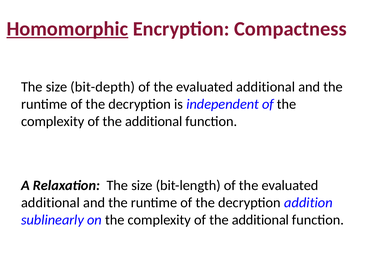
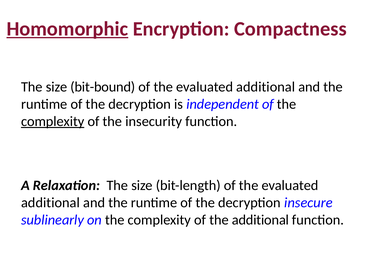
bit-depth: bit-depth -> bit-bound
complexity at (53, 121) underline: none -> present
additional at (154, 121): additional -> insecurity
addition: addition -> insecure
